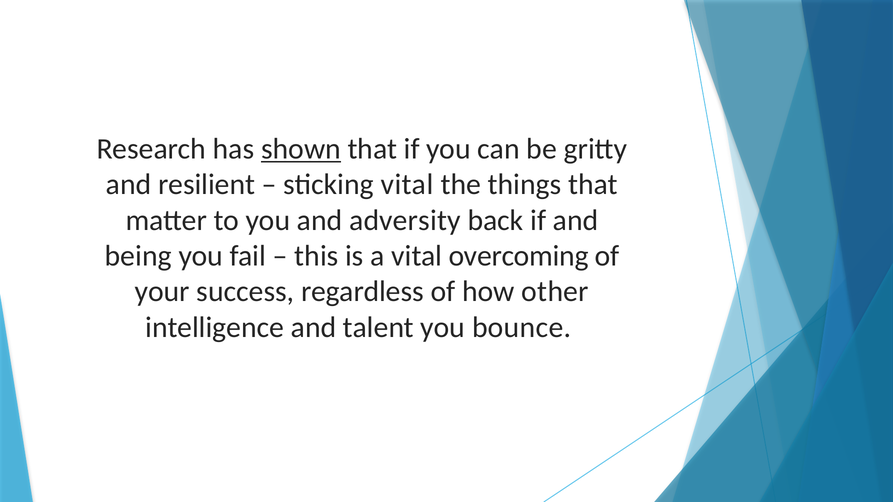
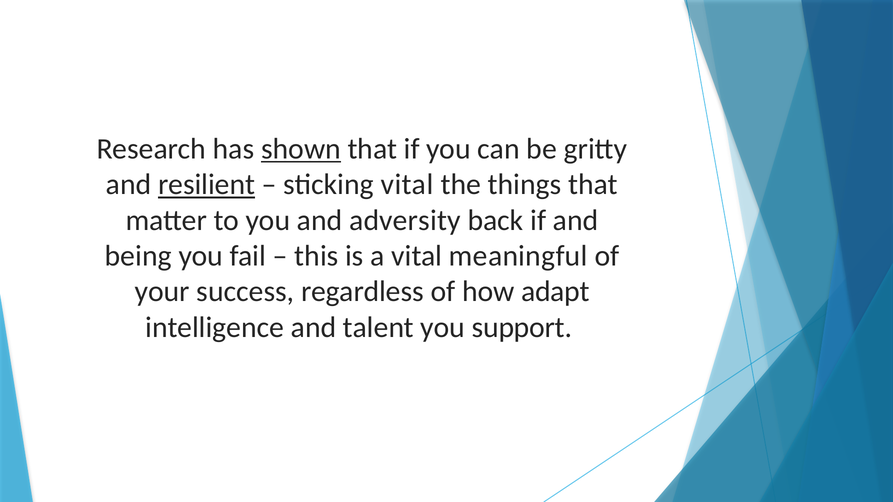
resilient underline: none -> present
overcoming: overcoming -> meaningful
other: other -> adapt
bounce: bounce -> support
